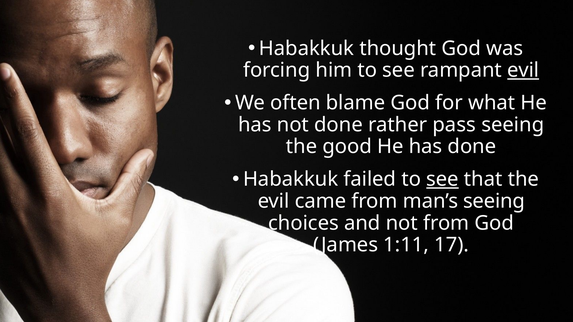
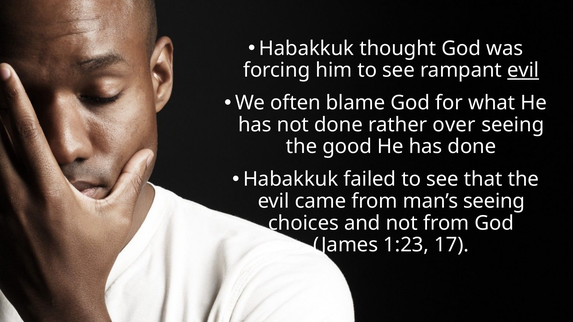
pass: pass -> over
see at (442, 179) underline: present -> none
1:11: 1:11 -> 1:23
